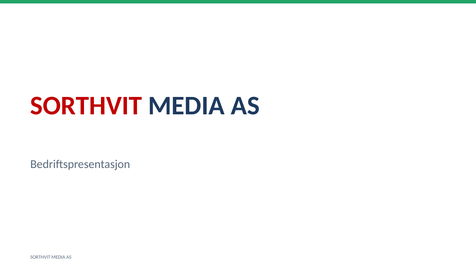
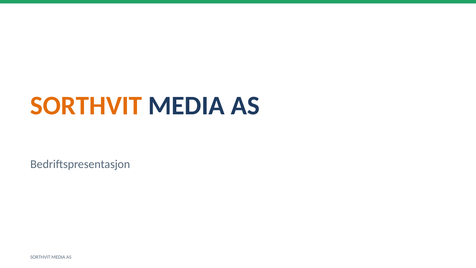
SORTHVIT at (86, 106) colour: red -> orange
